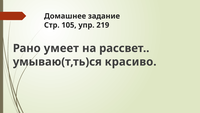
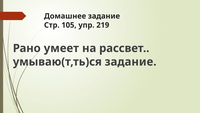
умываю(т,ть)ся красиво: красиво -> задание
